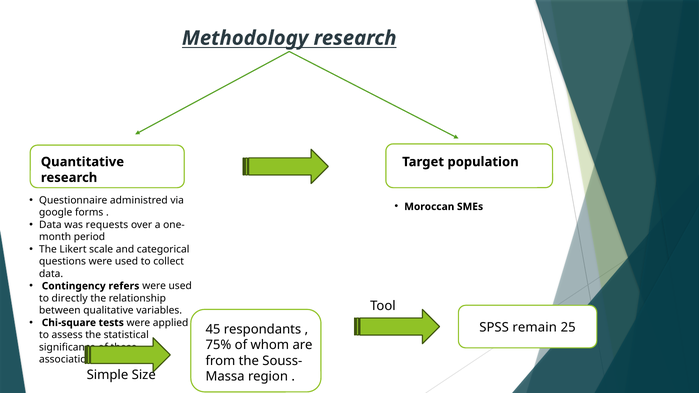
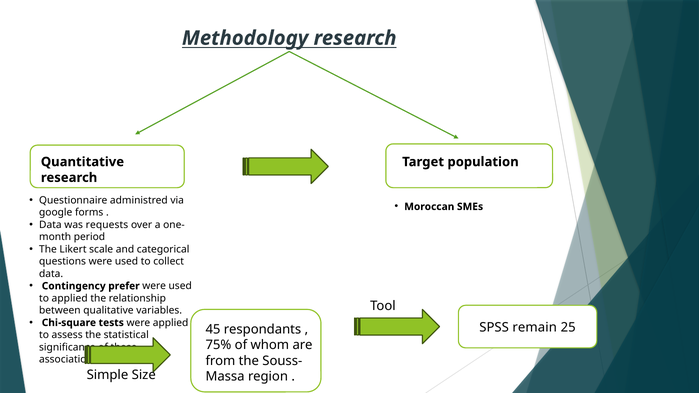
refers: refers -> prefer
to directly: directly -> applied
